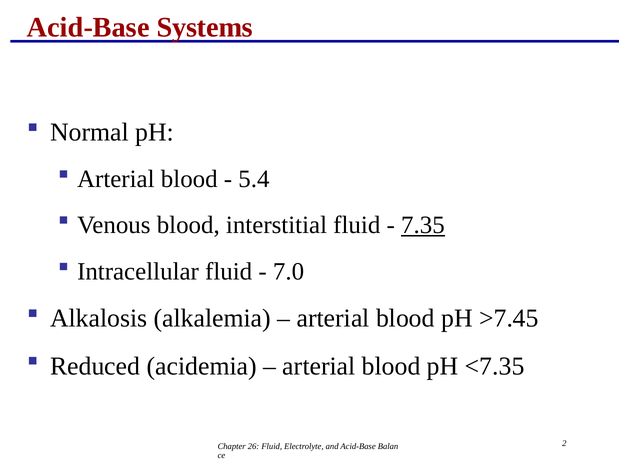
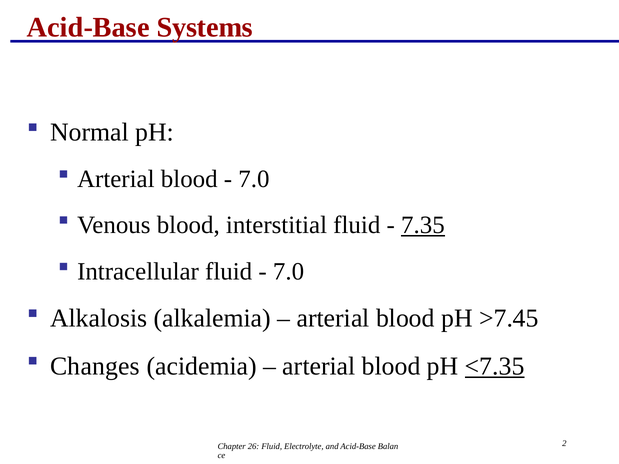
5.4 at (254, 179): 5.4 -> 7.0
Reduced: Reduced -> Changes
<7.35 underline: none -> present
